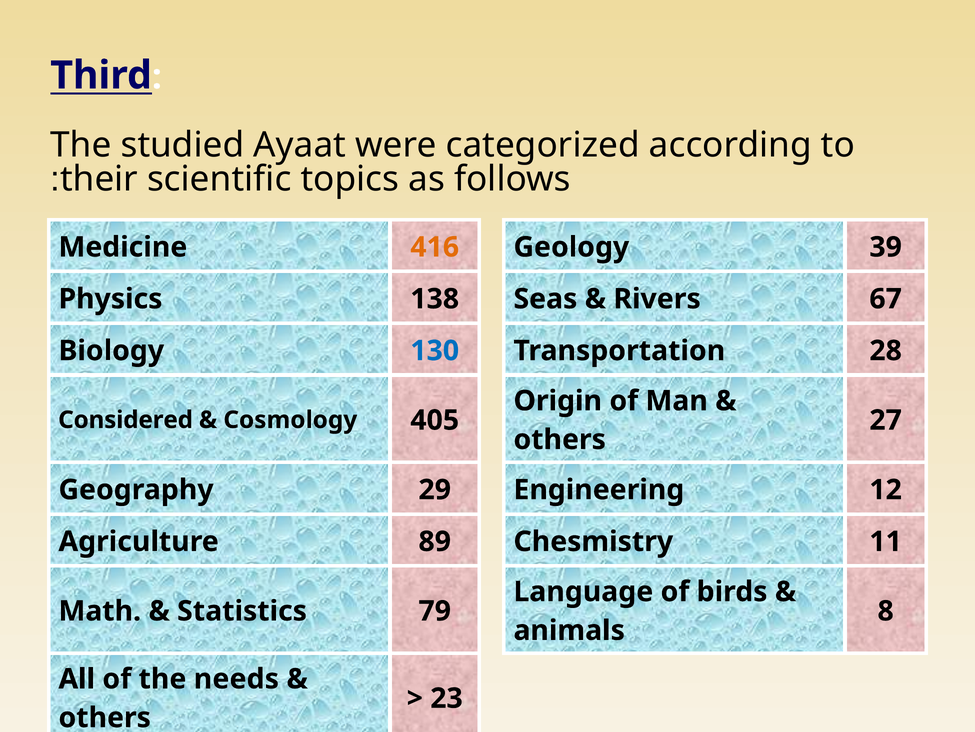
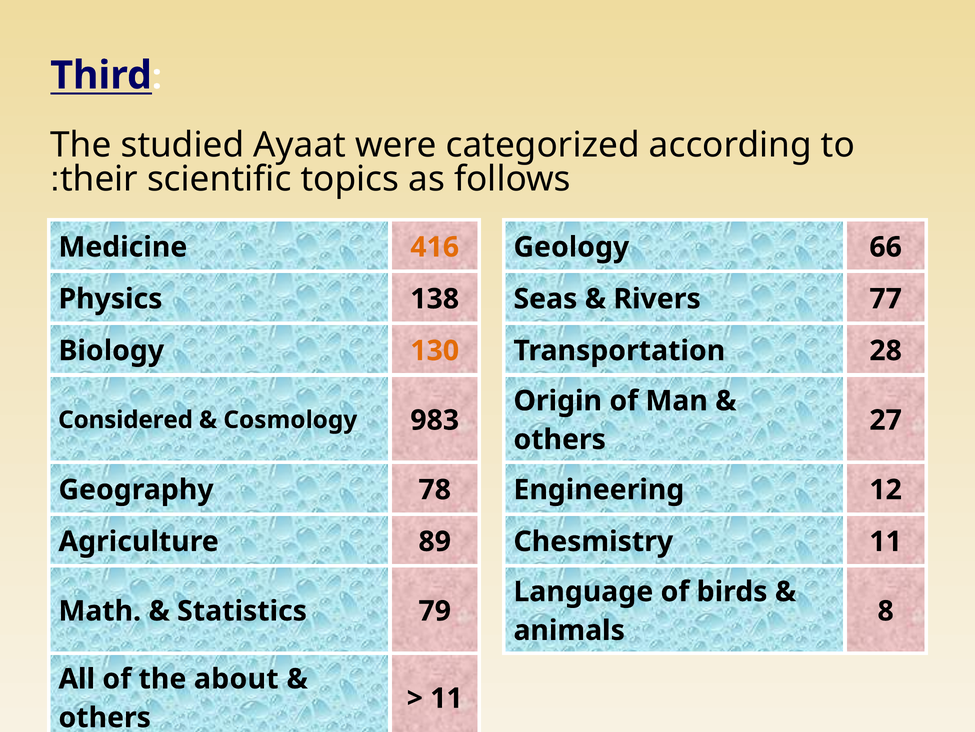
39: 39 -> 66
67: 67 -> 77
130 colour: blue -> orange
405: 405 -> 983
29: 29 -> 78
needs: needs -> about
23 at (447, 698): 23 -> 11
